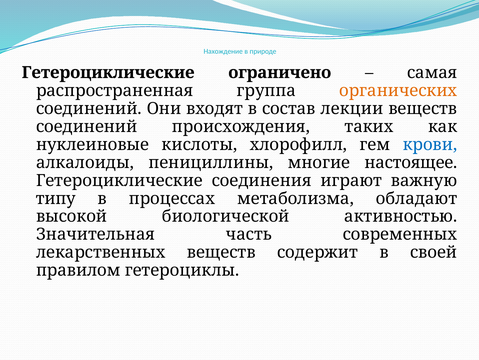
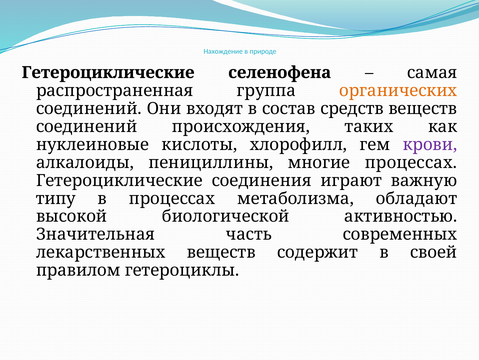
ограничено: ограничено -> селенофена
лекции: лекции -> средств
крови colour: blue -> purple
многие настоящее: настоящее -> процессах
